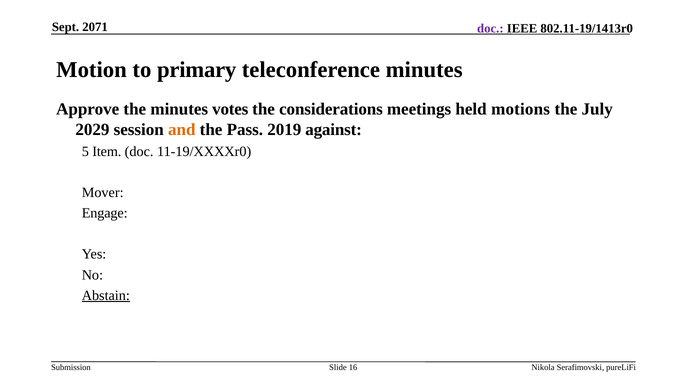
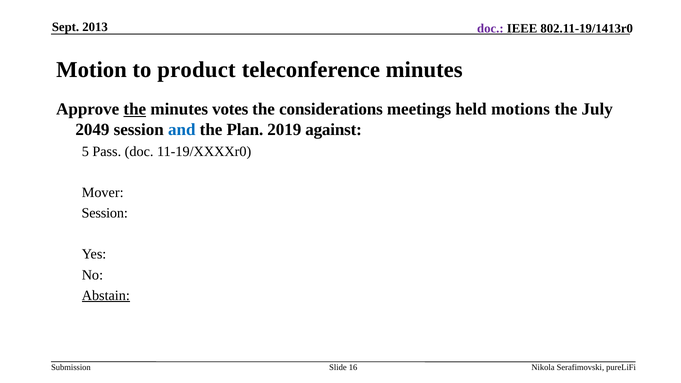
2071: 2071 -> 2013
primary: primary -> product
the at (135, 109) underline: none -> present
2029: 2029 -> 2049
and colour: orange -> blue
Pass: Pass -> Plan
Item: Item -> Pass
Engage at (105, 213): Engage -> Session
